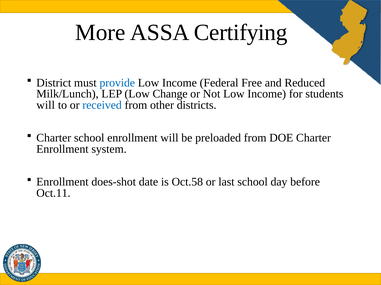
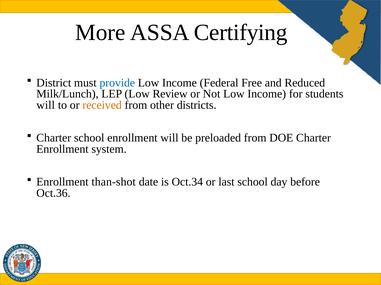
Change: Change -> Review
received colour: blue -> orange
does-shot: does-shot -> than-shot
Oct.58: Oct.58 -> Oct.34
Oct.11: Oct.11 -> Oct.36
